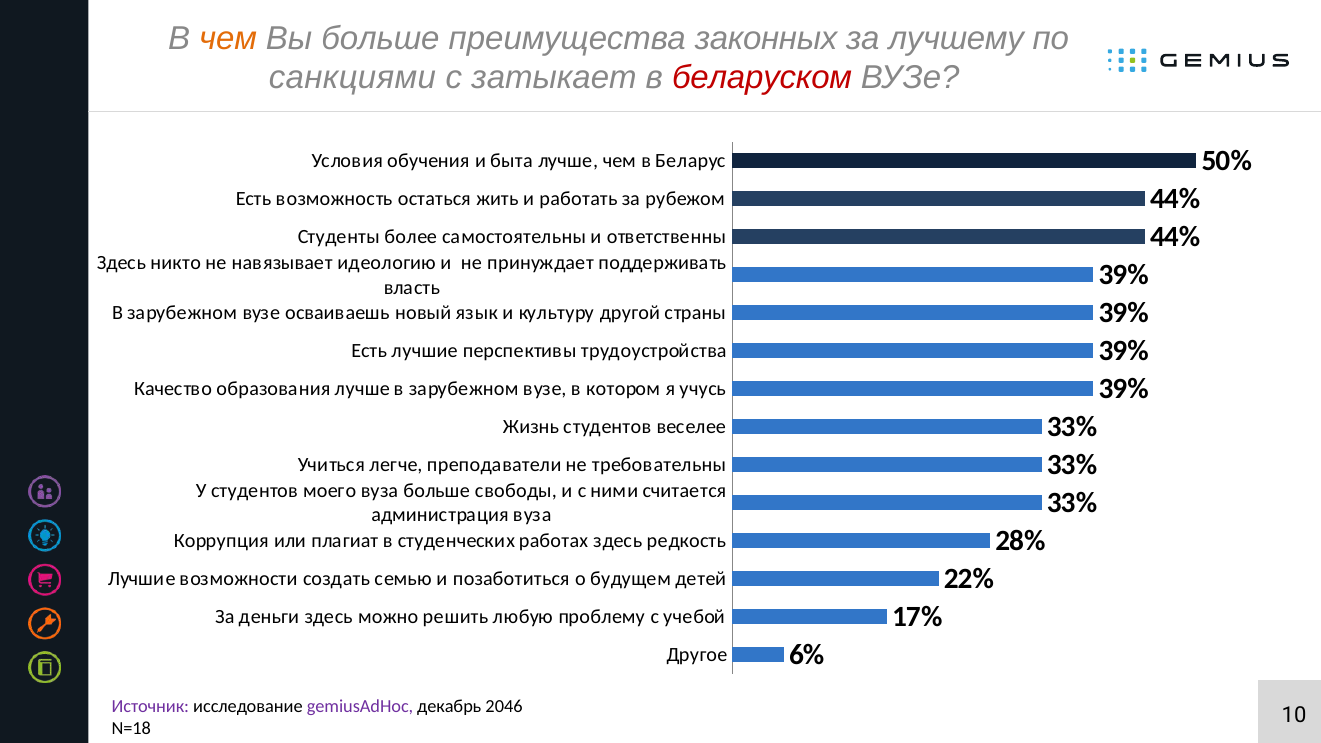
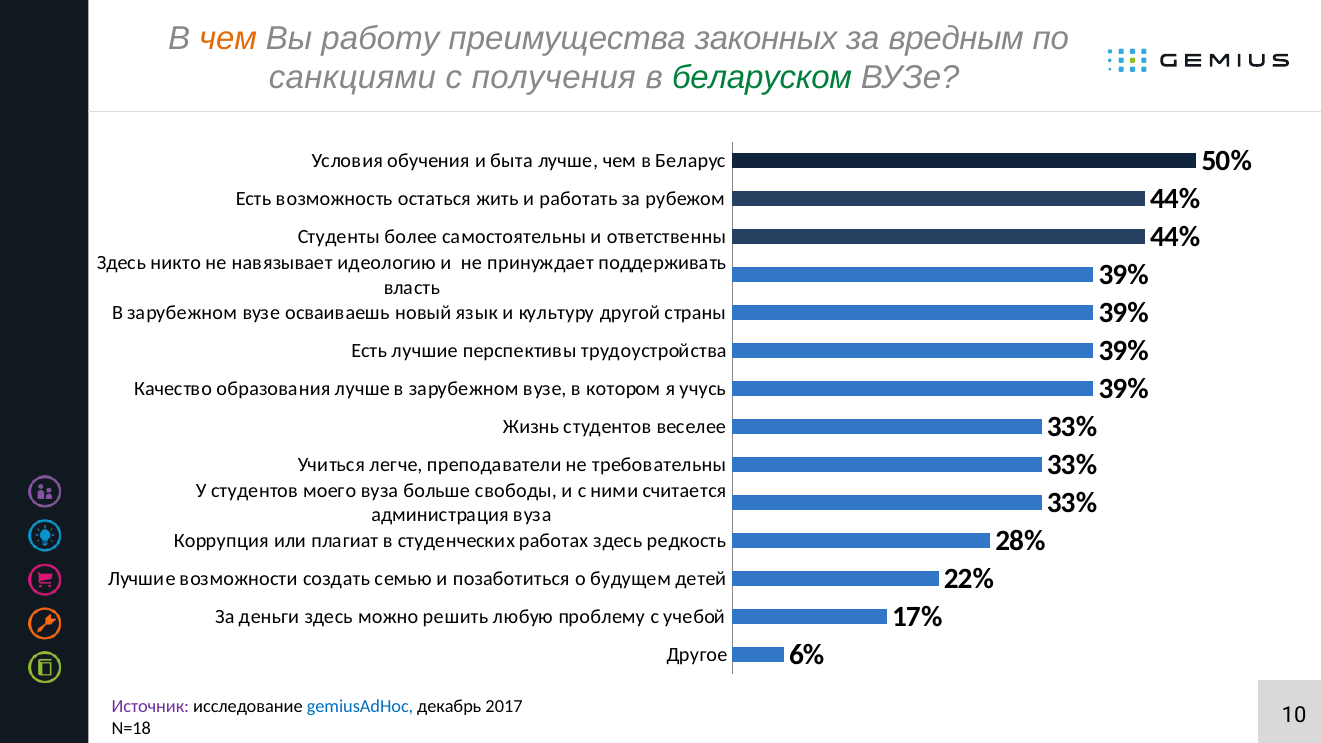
Вы больше: больше -> работу
лучшему: лучшему -> вредным
затыкает: затыкает -> получения
беларуском colour: red -> green
gemiusAdHoc colour: purple -> blue
2046: 2046 -> 2017
